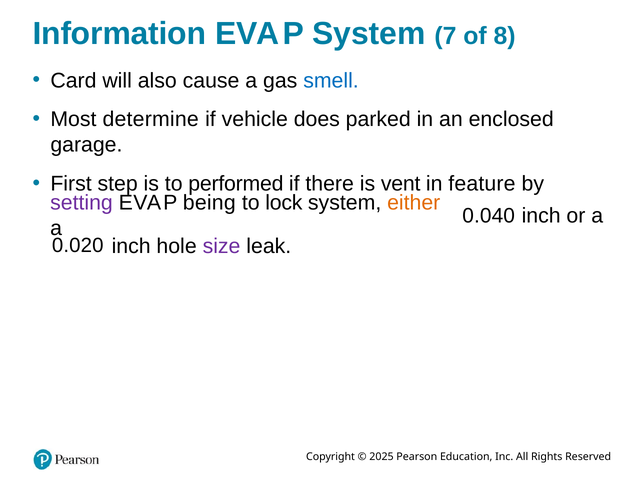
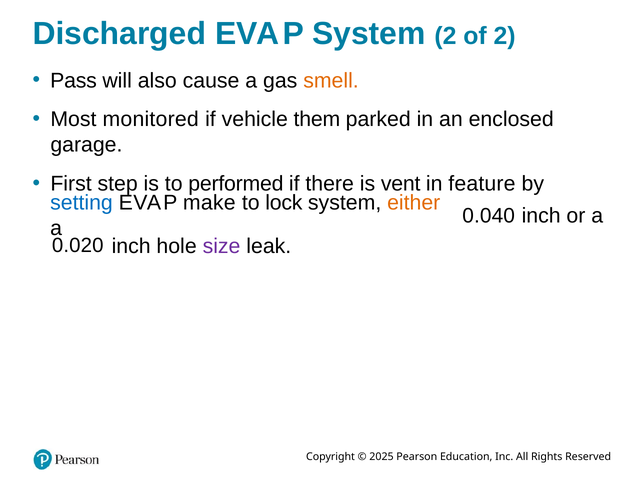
Information: Information -> Discharged
System 7: 7 -> 2
of 8: 8 -> 2
Card: Card -> Pass
smell colour: blue -> orange
determine: determine -> monitored
does: does -> them
setting colour: purple -> blue
being: being -> make
